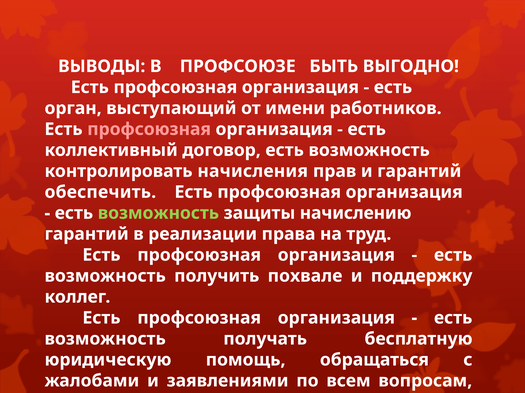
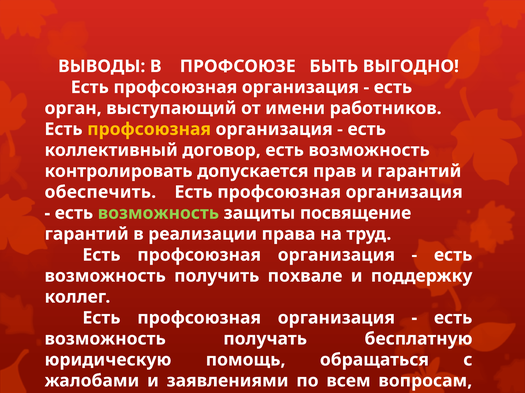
профсоюзная at (149, 129) colour: pink -> yellow
начисления: начисления -> допускается
начислению: начислению -> посвящение
